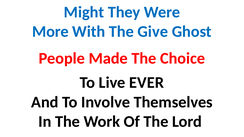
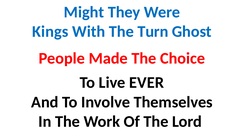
More: More -> Kings
Give: Give -> Turn
